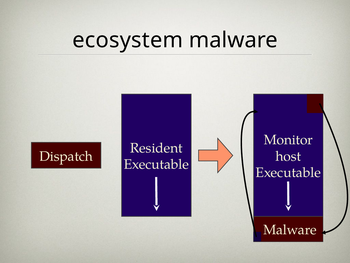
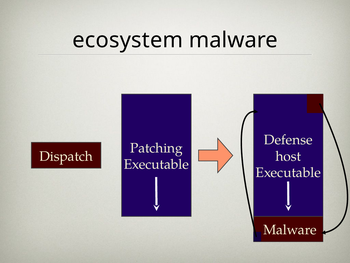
Monitor: Monitor -> Defense
Resident: Resident -> Patching
